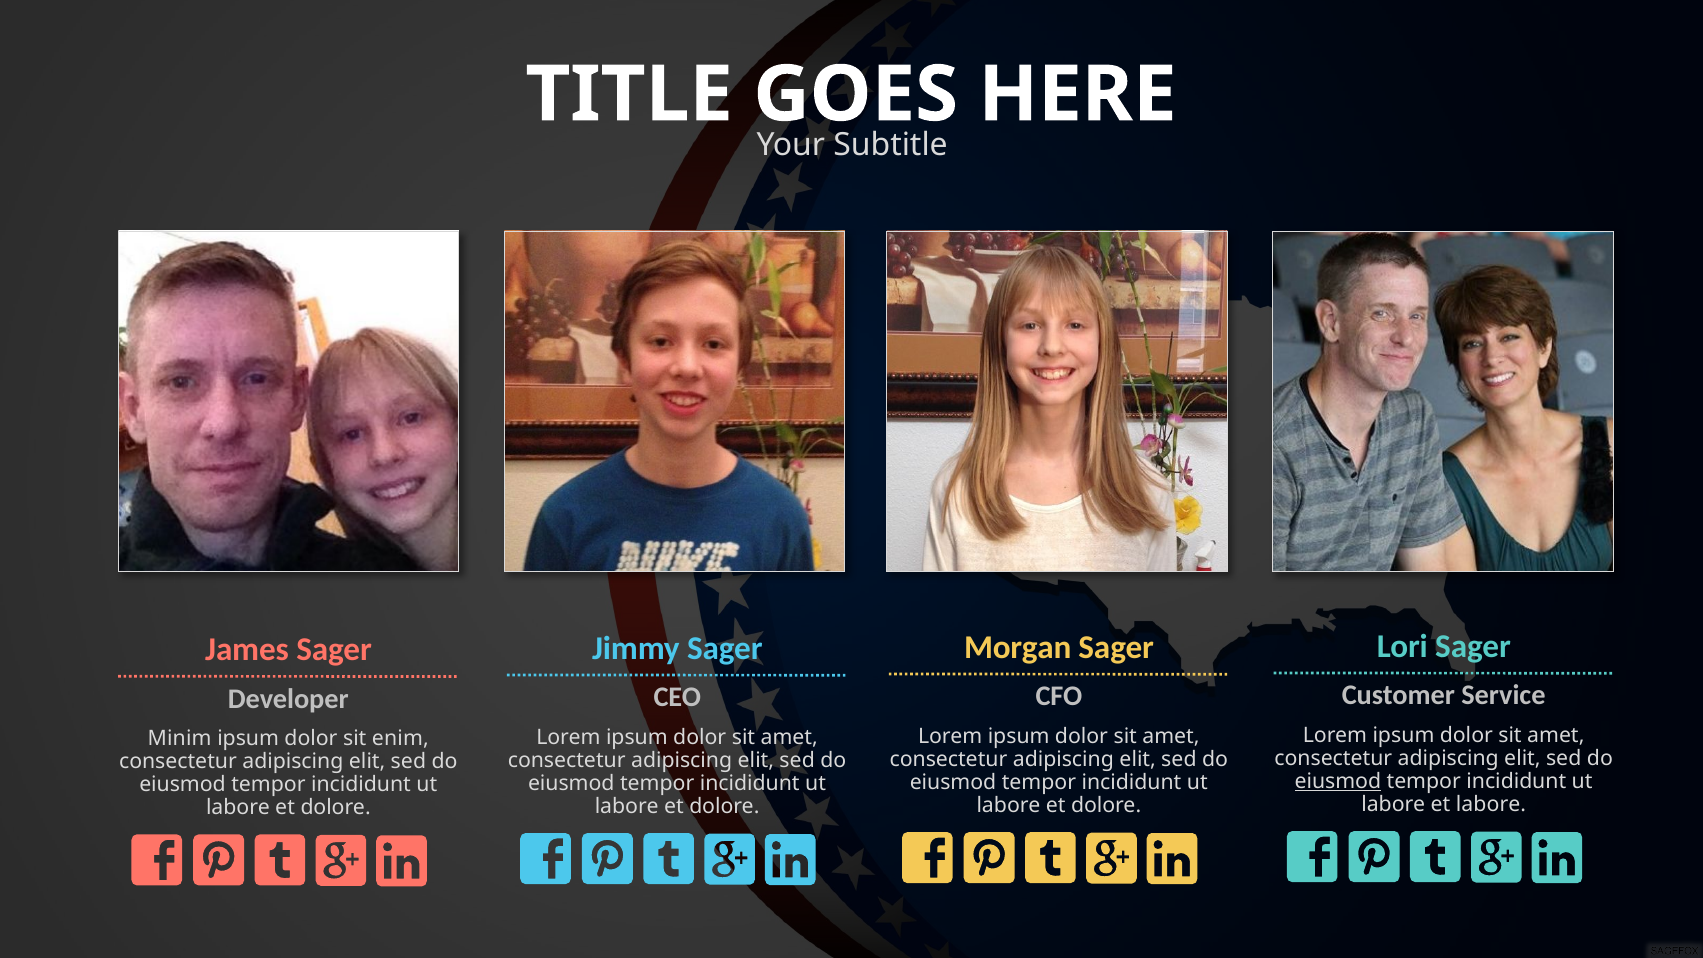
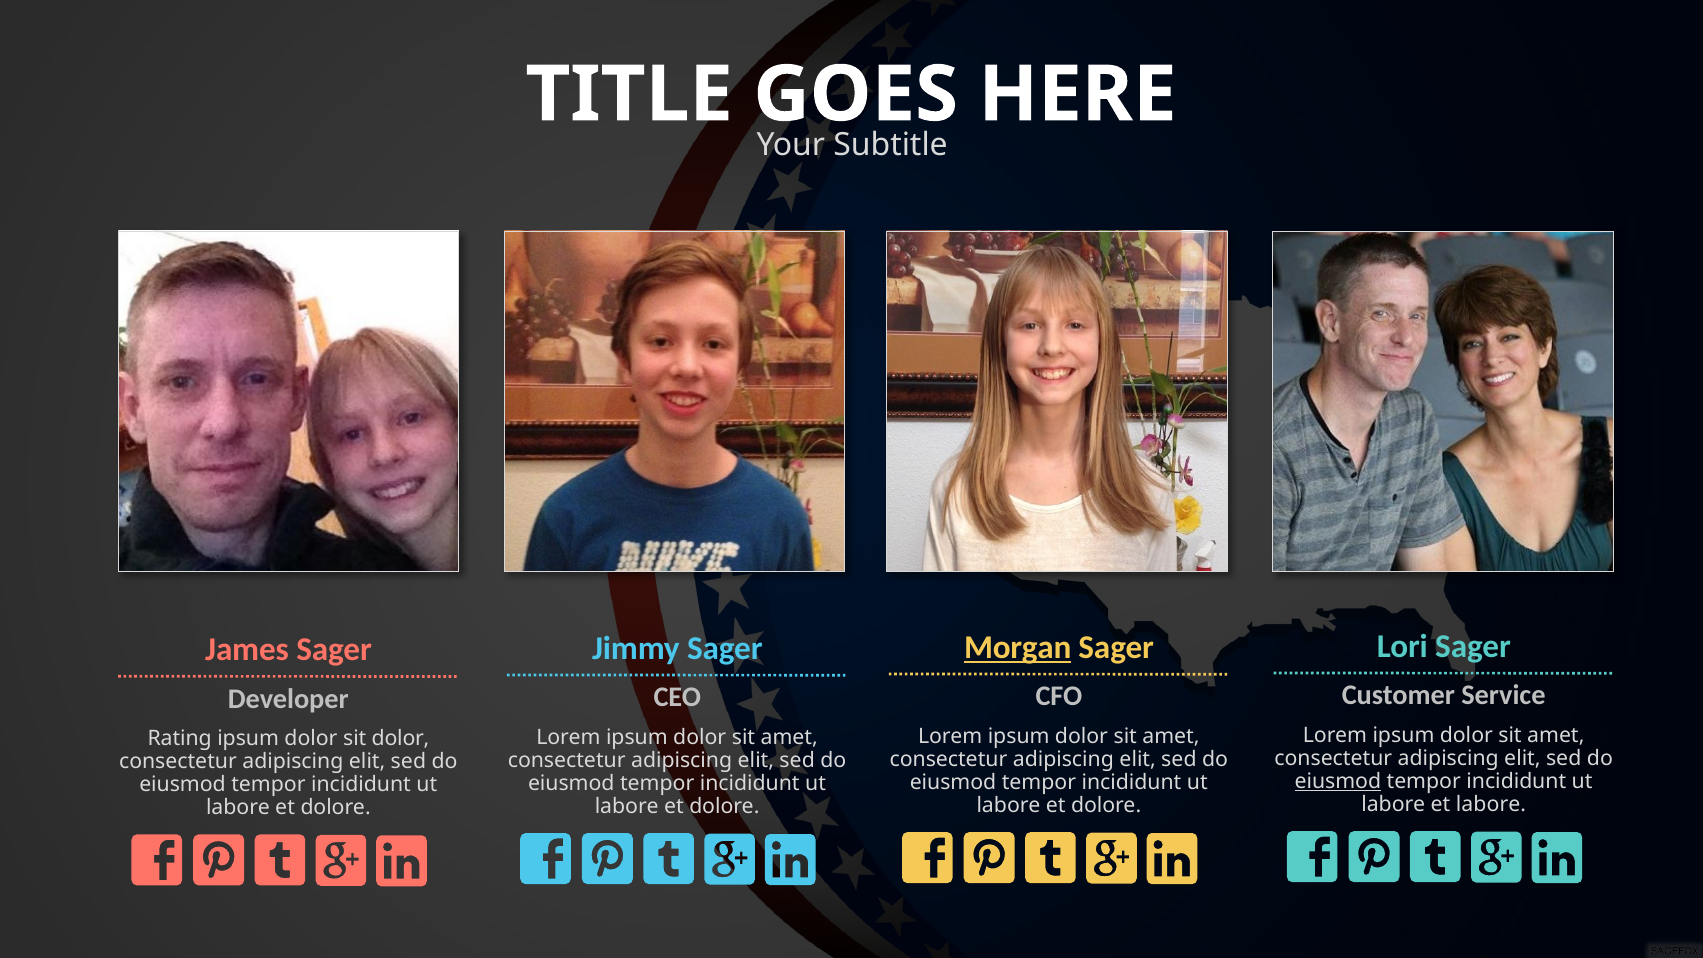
Morgan underline: none -> present
Minim: Minim -> Rating
sit enim: enim -> dolor
